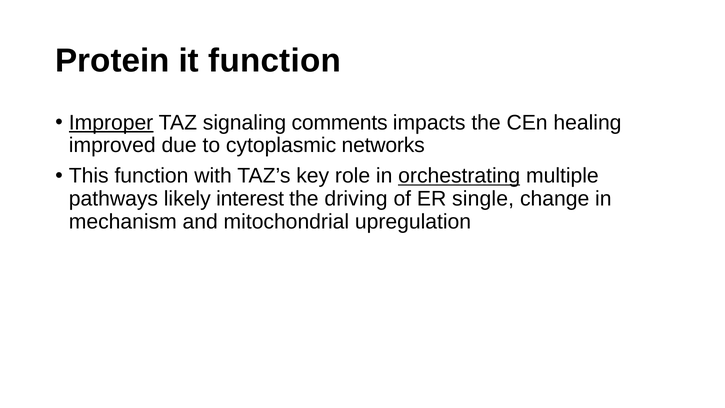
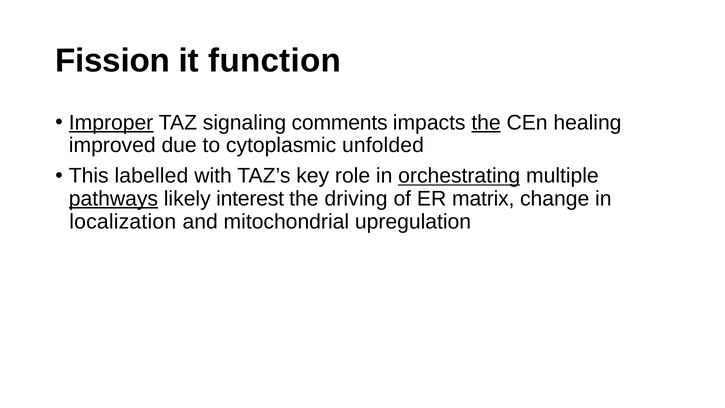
Protein: Protein -> Fission
the at (486, 123) underline: none -> present
networks: networks -> unfolded
This function: function -> labelled
pathways underline: none -> present
single: single -> matrix
mechanism: mechanism -> localization
